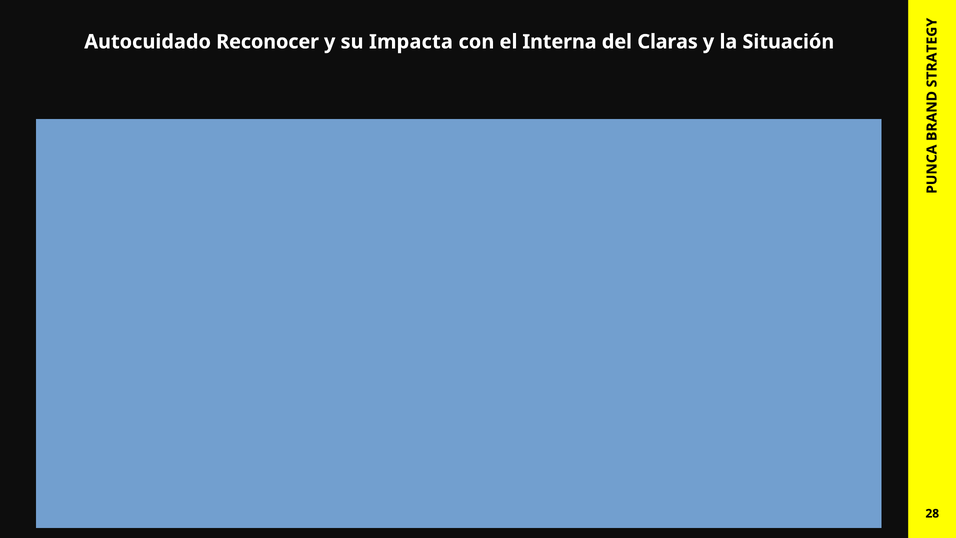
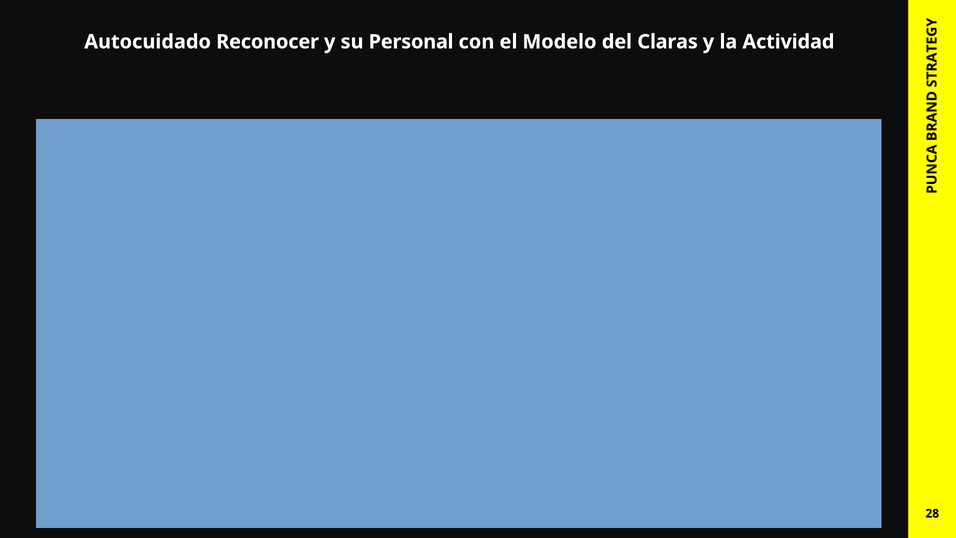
Impacta: Impacta -> Personal
Interna: Interna -> Modelo
Situación: Situación -> Actividad
